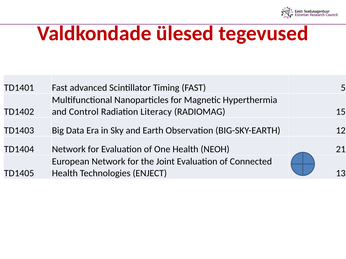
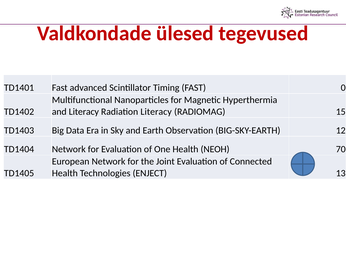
5: 5 -> 0
and Control: Control -> Literacy
21: 21 -> 70
